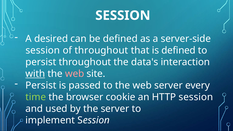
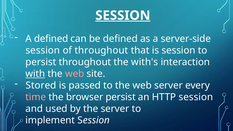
SESSION at (123, 15) underline: none -> present
A desired: desired -> defined
is defined: defined -> session
data's: data's -> with's
Persist at (41, 85): Persist -> Stored
time colour: light green -> pink
browser cookie: cookie -> persist
